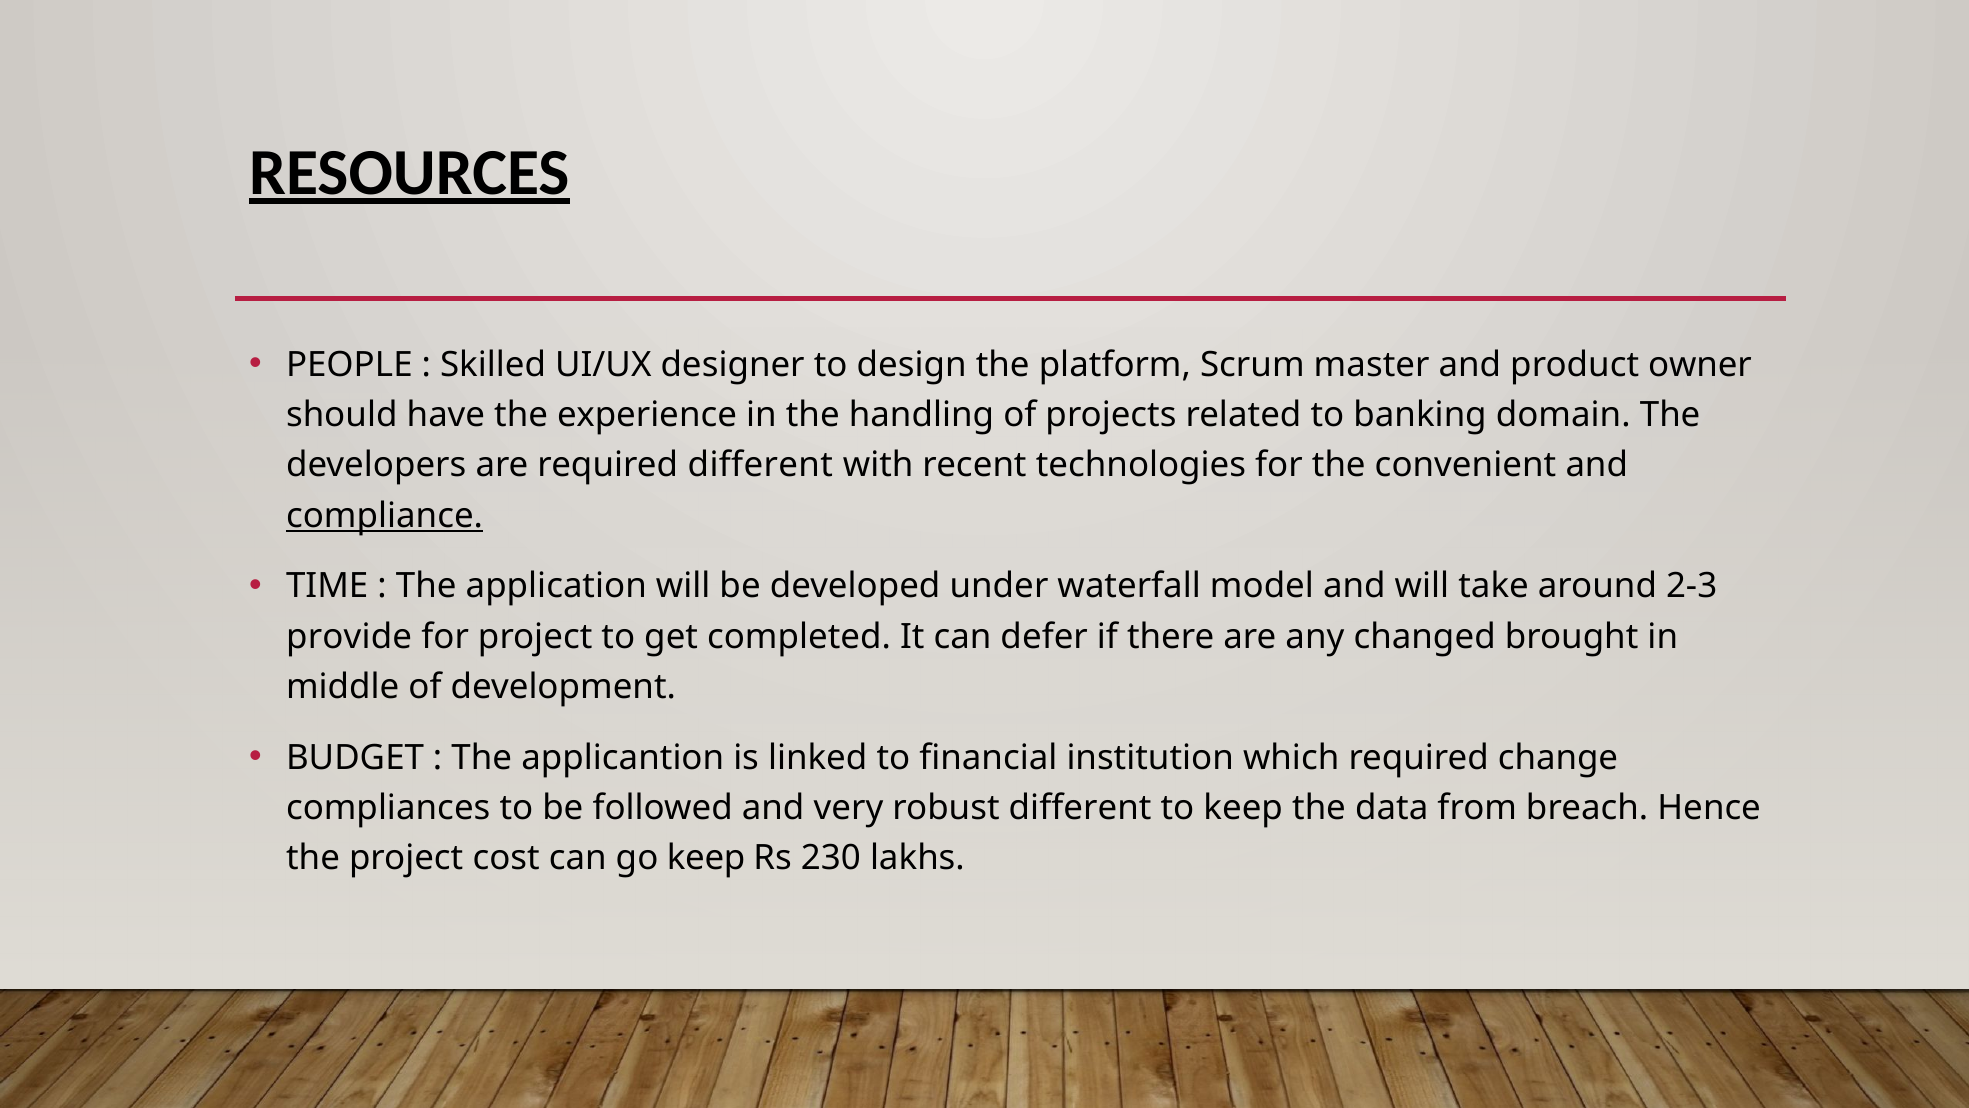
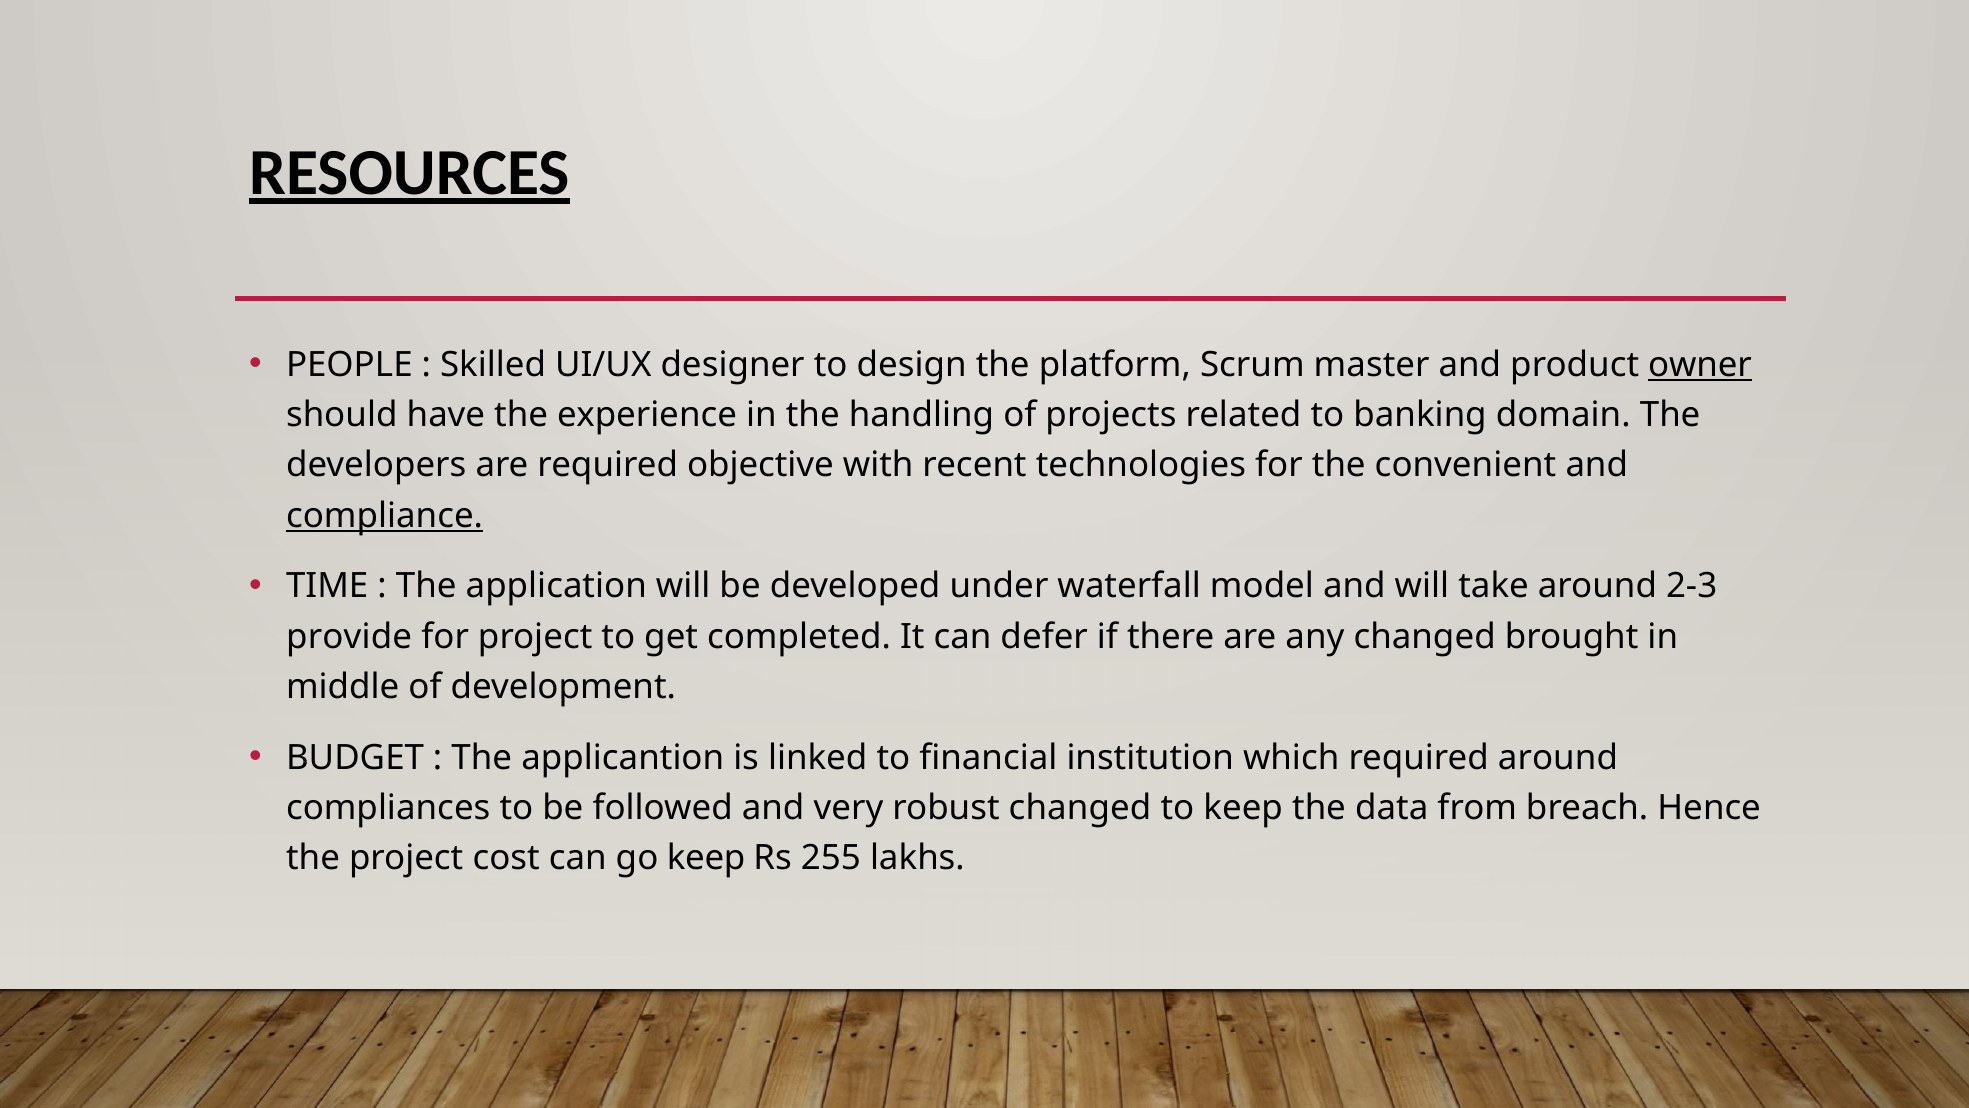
owner underline: none -> present
required different: different -> objective
required change: change -> around
robust different: different -> changed
230: 230 -> 255
